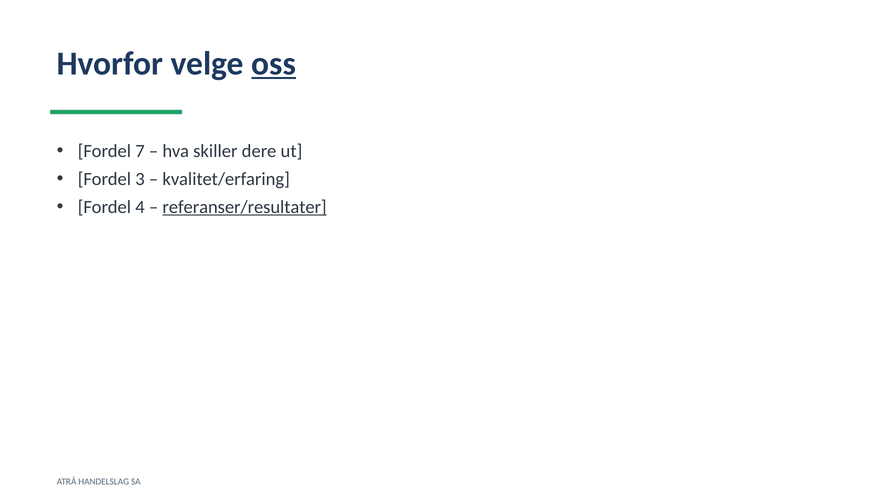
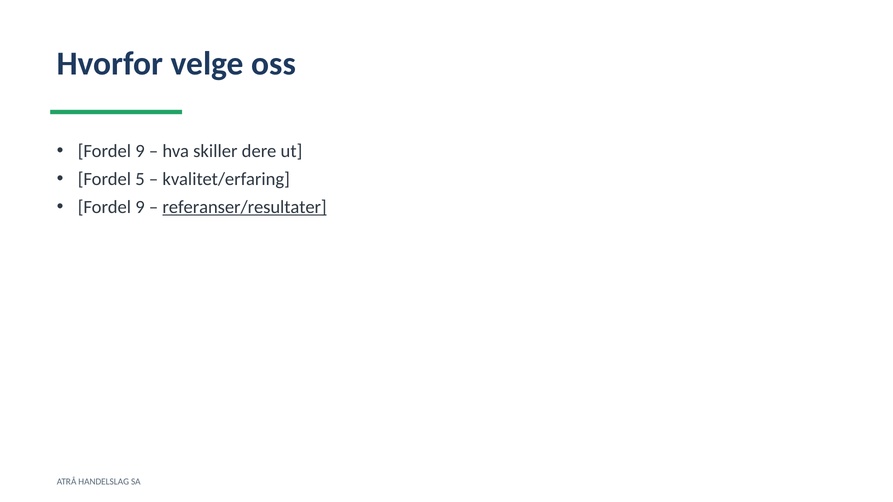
oss underline: present -> none
7 at (140, 151): 7 -> 9
3: 3 -> 5
4 at (140, 207): 4 -> 9
